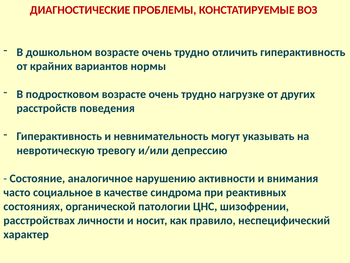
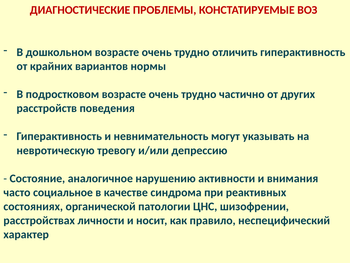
нагрузке: нагрузке -> частично
